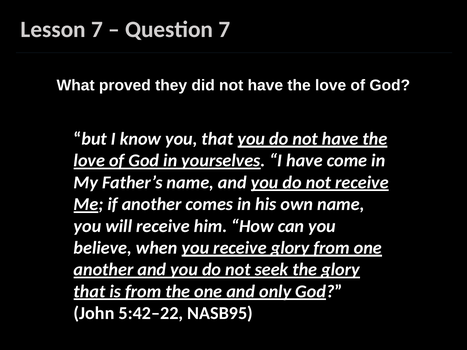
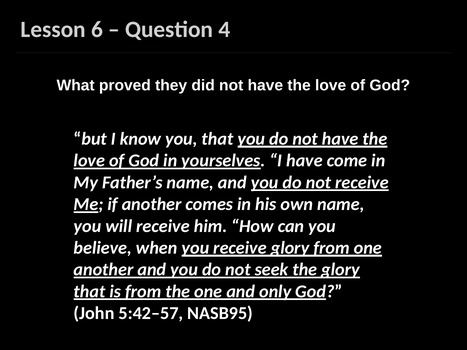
Lesson 7: 7 -> 6
Question 7: 7 -> 4
5:42–22: 5:42–22 -> 5:42–57
